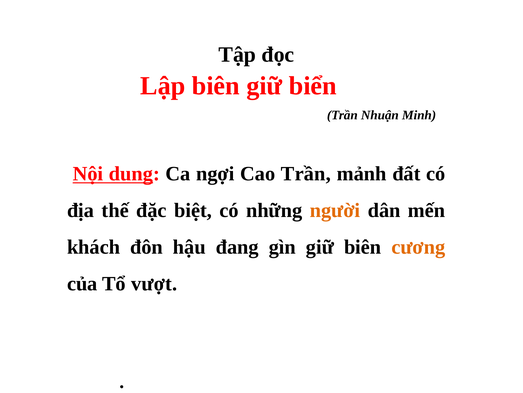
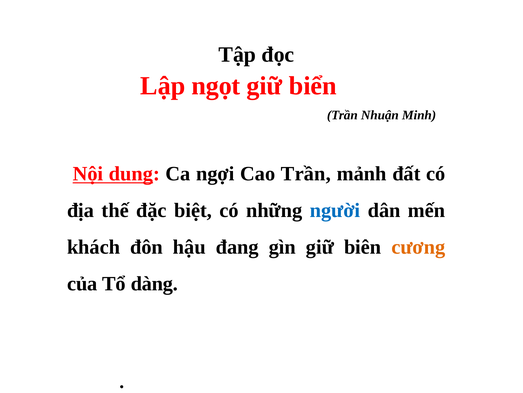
Lập biên: biên -> ngọt
người colour: orange -> blue
vượt: vượt -> dàng
